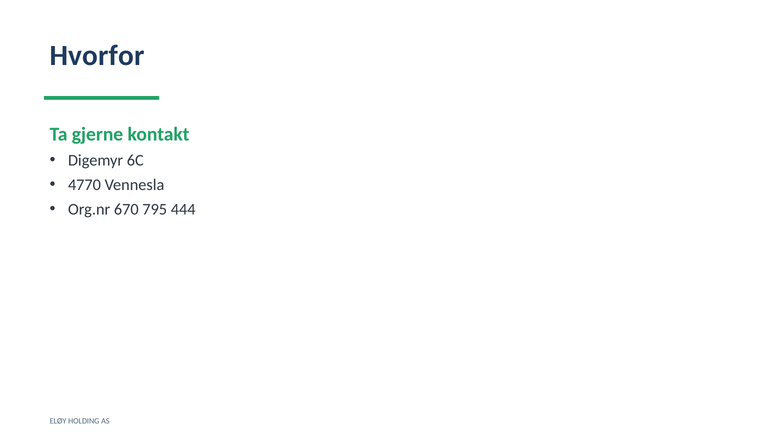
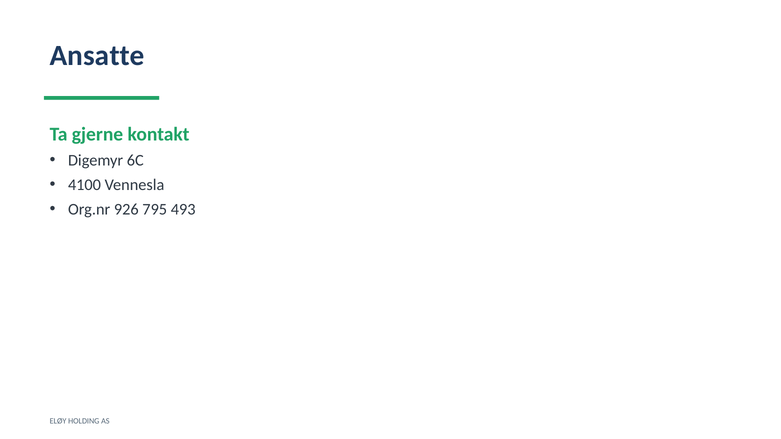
Hvorfor: Hvorfor -> Ansatte
4770: 4770 -> 4100
670: 670 -> 926
444: 444 -> 493
